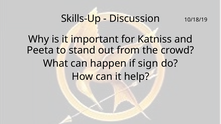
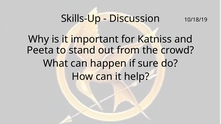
sign: sign -> sure
